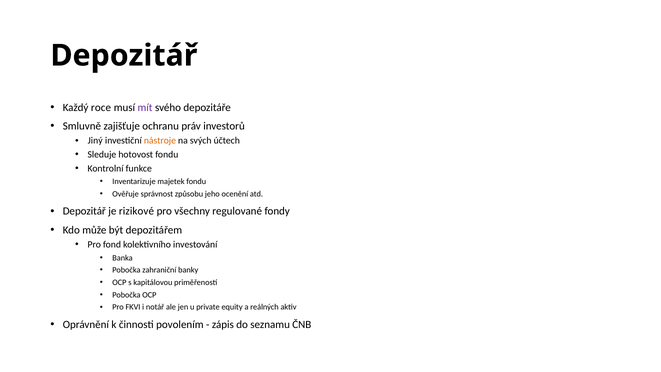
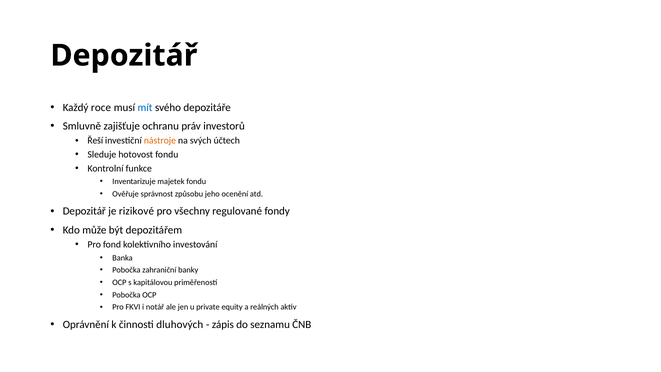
mít colour: purple -> blue
Jiný: Jiný -> Řeší
povolením: povolením -> dluhových
